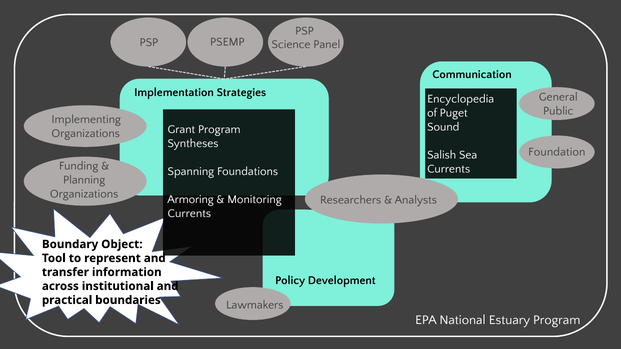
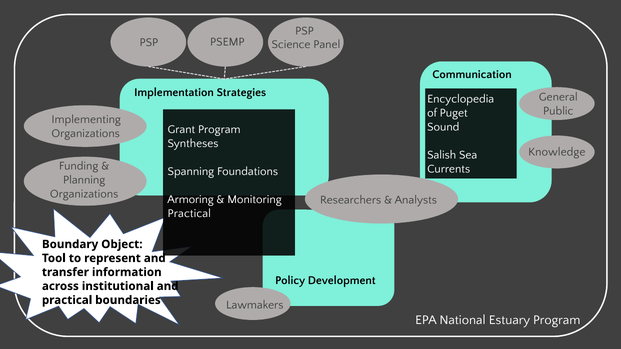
Foundation: Foundation -> Knowledge
Currents at (189, 214): Currents -> Practical
